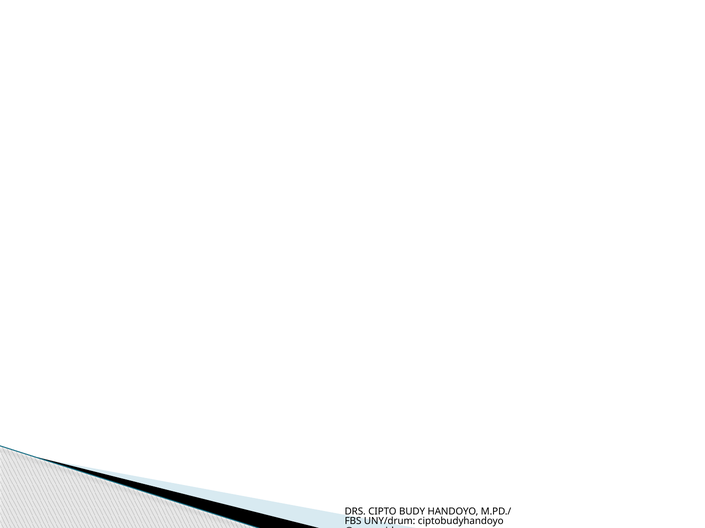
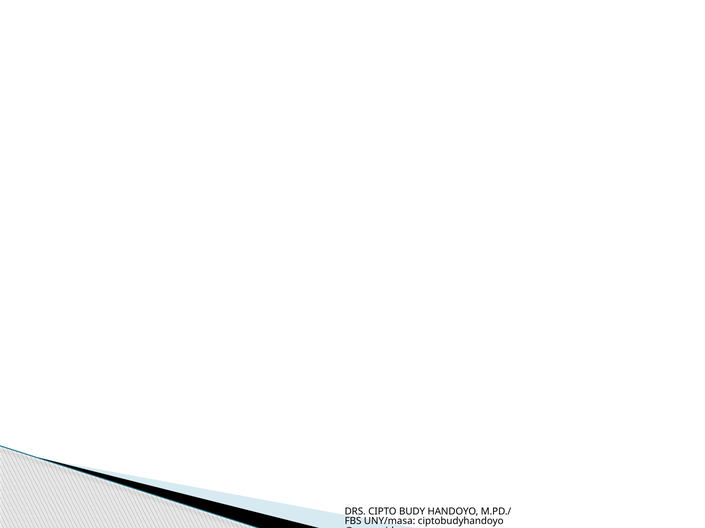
UNY/drum: UNY/drum -> UNY/masa
